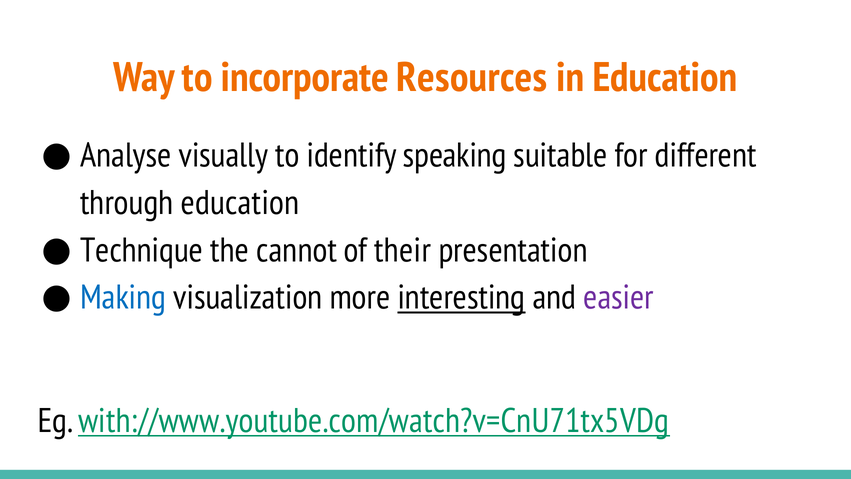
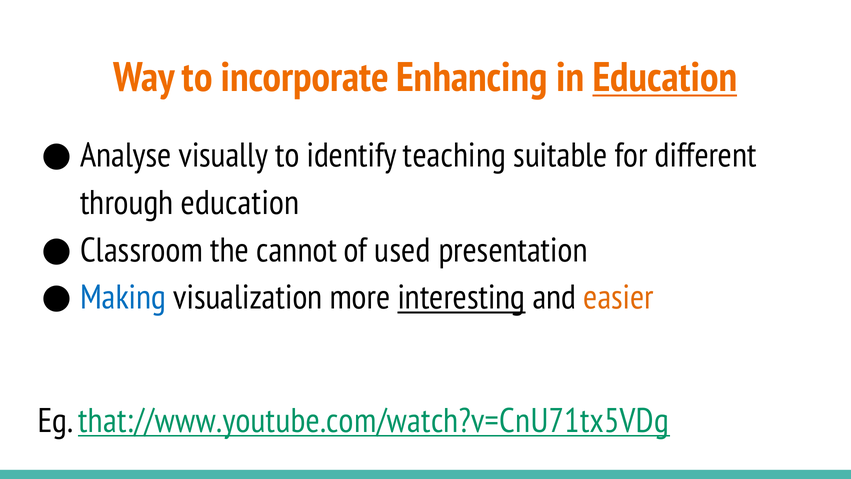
Resources: Resources -> Enhancing
Education at (665, 78) underline: none -> present
speaking: speaking -> teaching
Technique: Technique -> Classroom
their: their -> used
easier colour: purple -> orange
with://www.youtube.com/watch?v=CnU71tx5VDg: with://www.youtube.com/watch?v=CnU71tx5VDg -> that://www.youtube.com/watch?v=CnU71tx5VDg
